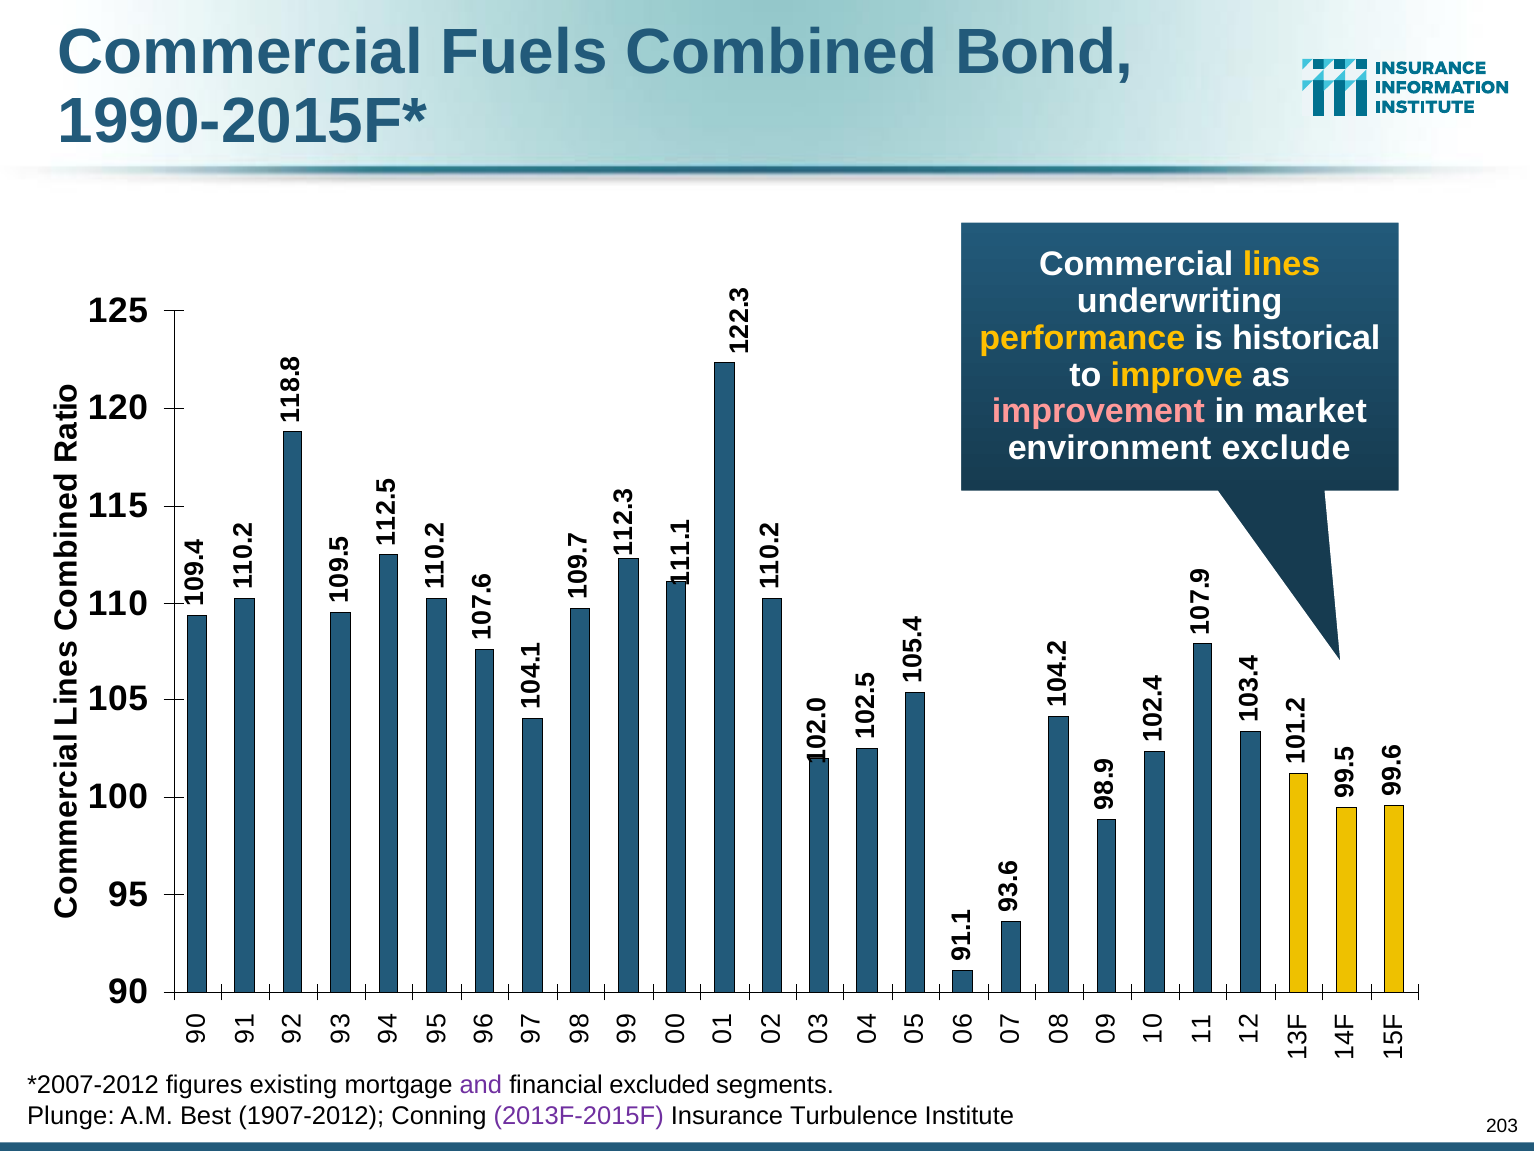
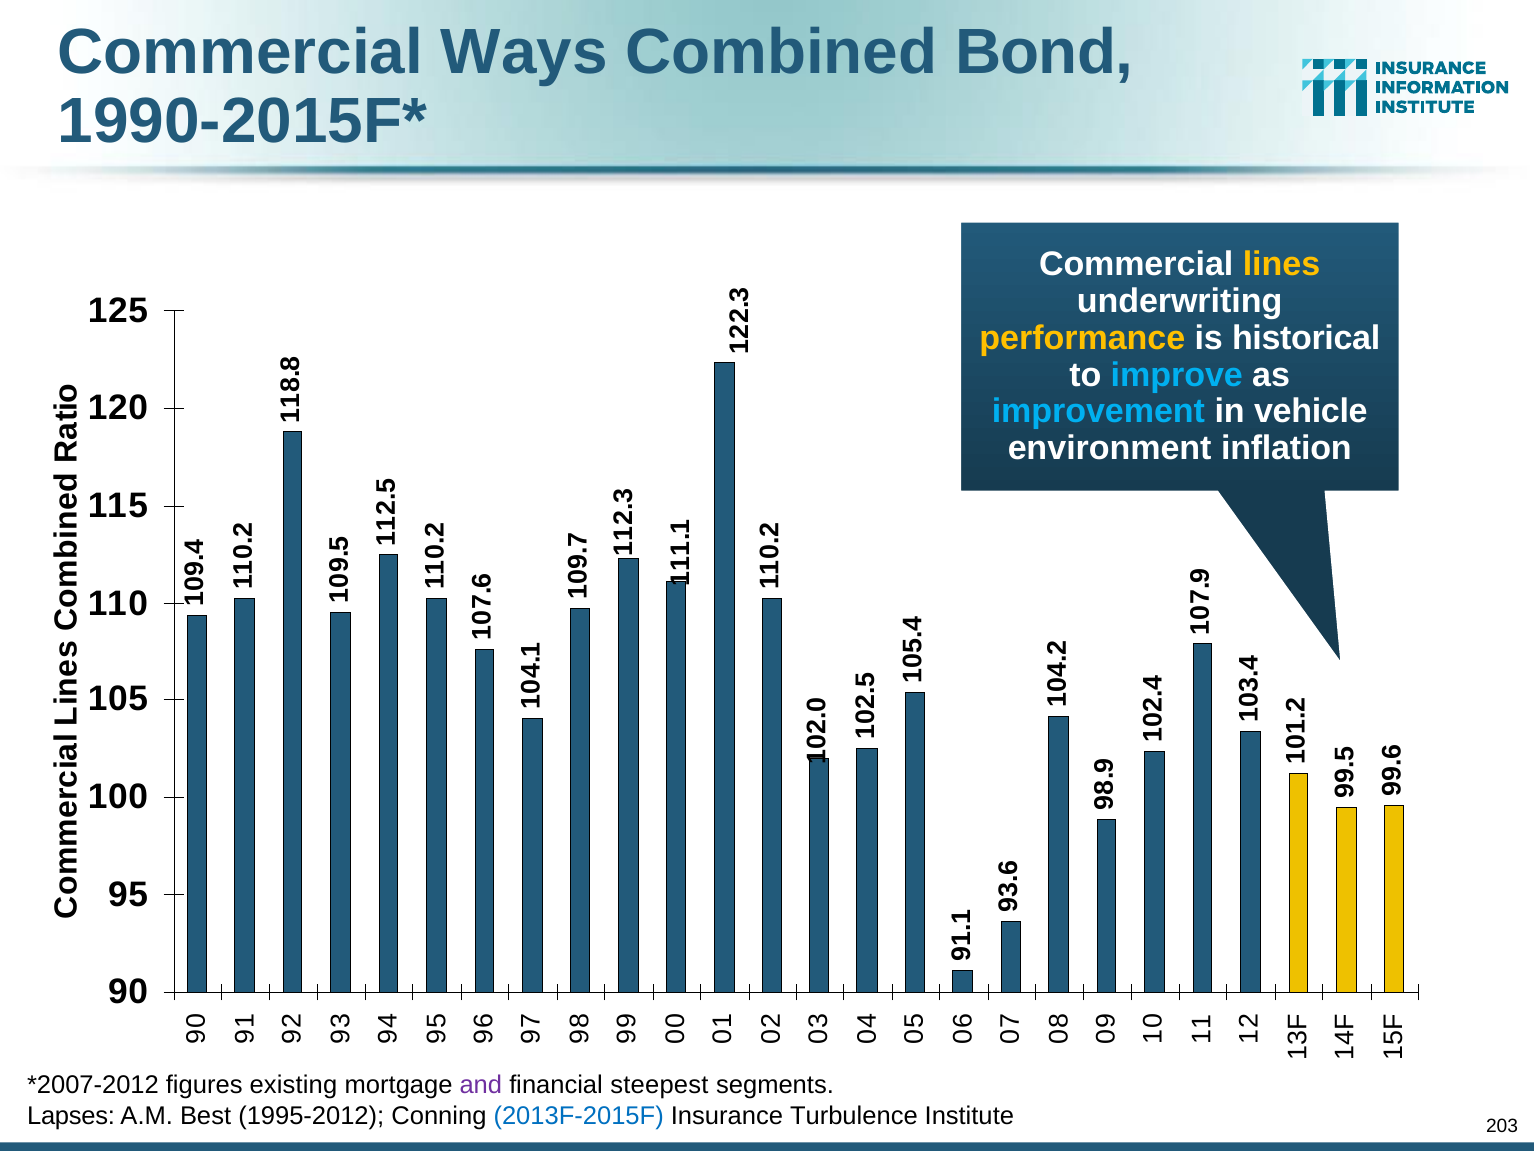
Fuels: Fuels -> Ways
improve colour: yellow -> light blue
improvement colour: pink -> light blue
market: market -> vehicle
exclude: exclude -> inflation
excluded: excluded -> steepest
Plunge: Plunge -> Lapses
1907-2012: 1907-2012 -> 1995-2012
2013F-2015F colour: purple -> blue
